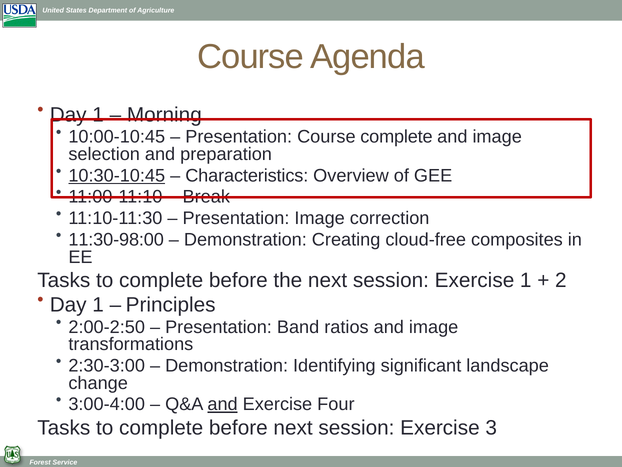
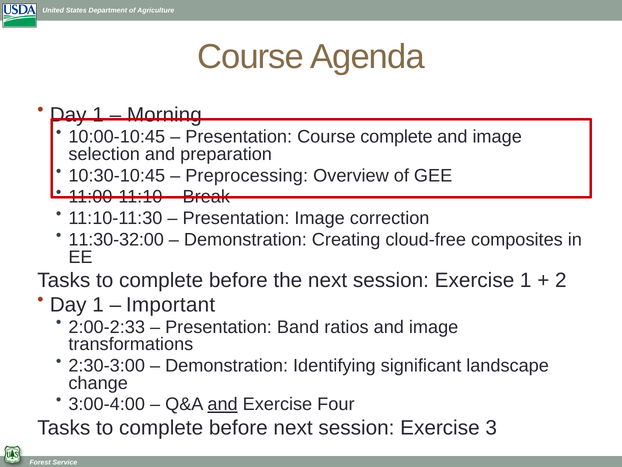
10:30-10:45 underline: present -> none
Characteristics: Characteristics -> Preprocessing
11:30-98:00: 11:30-98:00 -> 11:30-32:00
Principles: Principles -> Important
2:00-2:50: 2:00-2:50 -> 2:00-2:33
